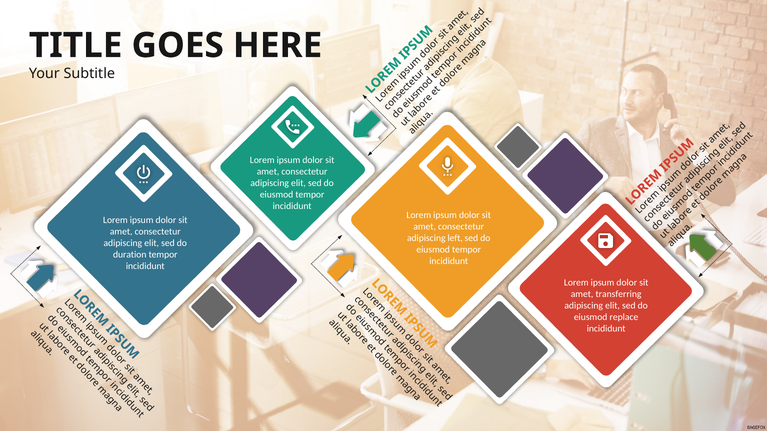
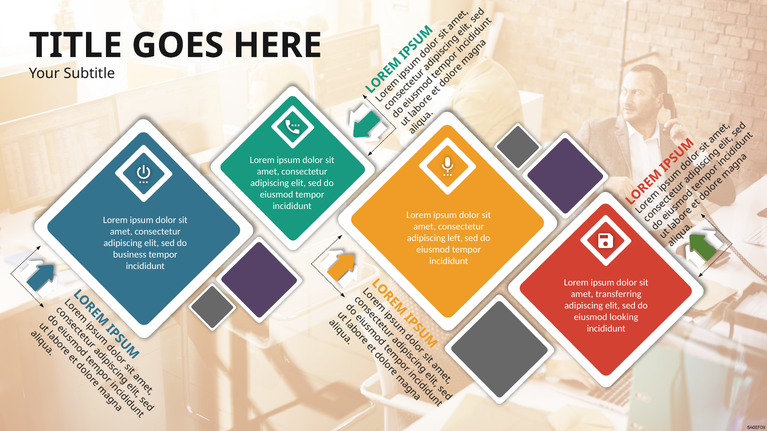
duration: duration -> business
replace: replace -> looking
